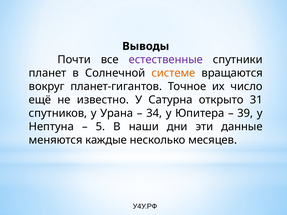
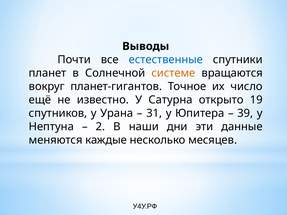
естественные colour: purple -> blue
31: 31 -> 19
34: 34 -> 31
5: 5 -> 2
